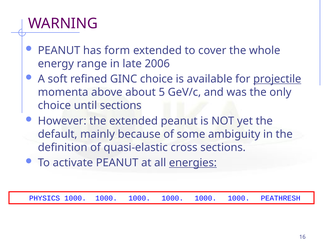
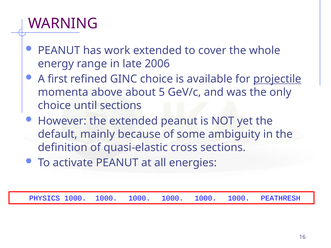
form: form -> work
soft: soft -> first
energies underline: present -> none
